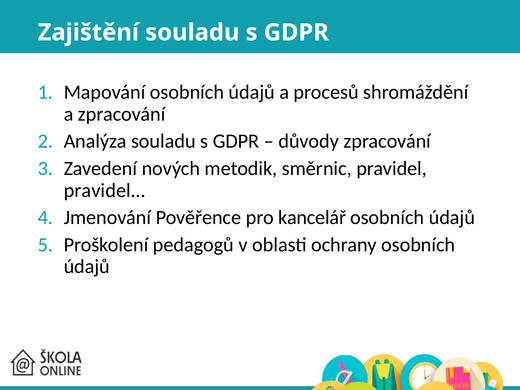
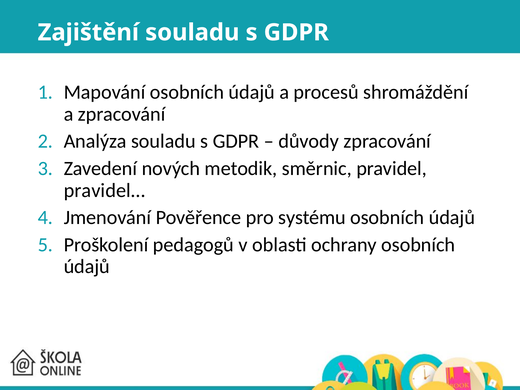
kancelář: kancelář -> systému
